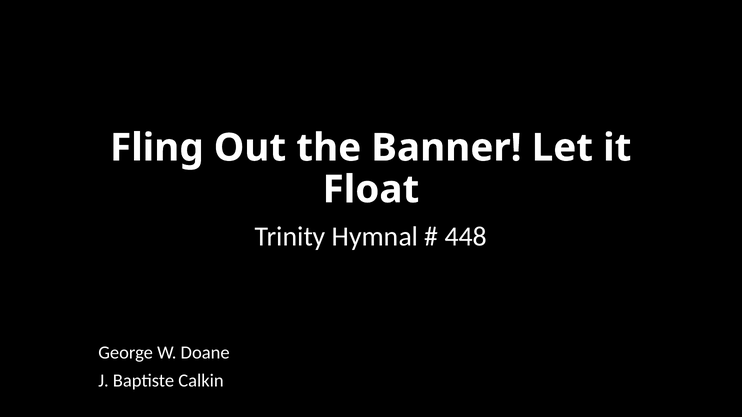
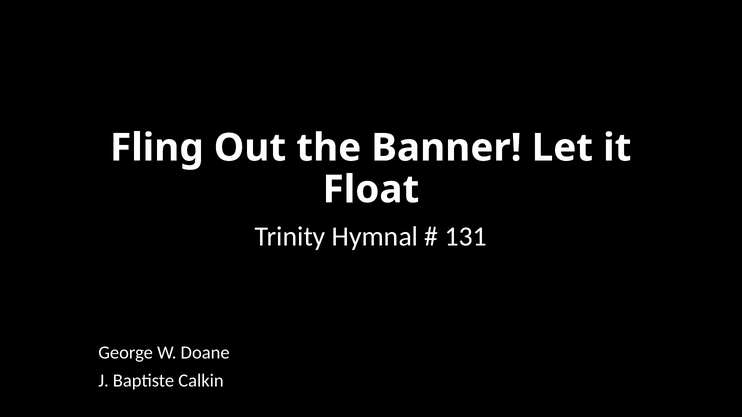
448: 448 -> 131
